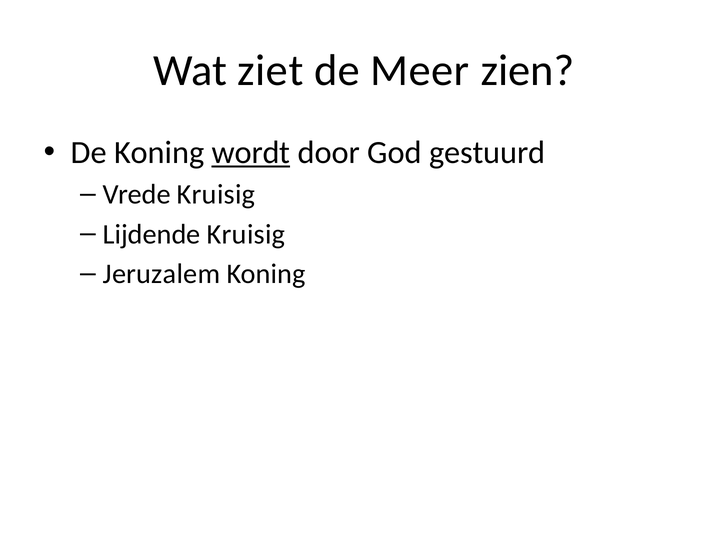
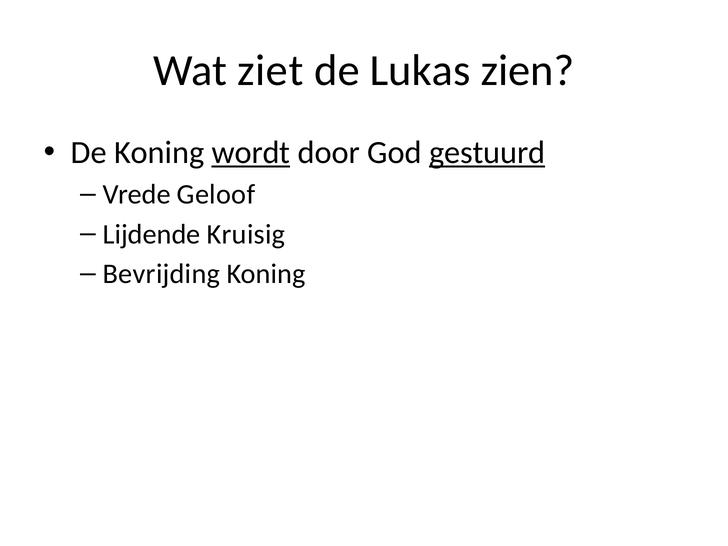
Meer: Meer -> Lukas
gestuurd underline: none -> present
Vrede Kruisig: Kruisig -> Geloof
Jeruzalem: Jeruzalem -> Bevrijding
